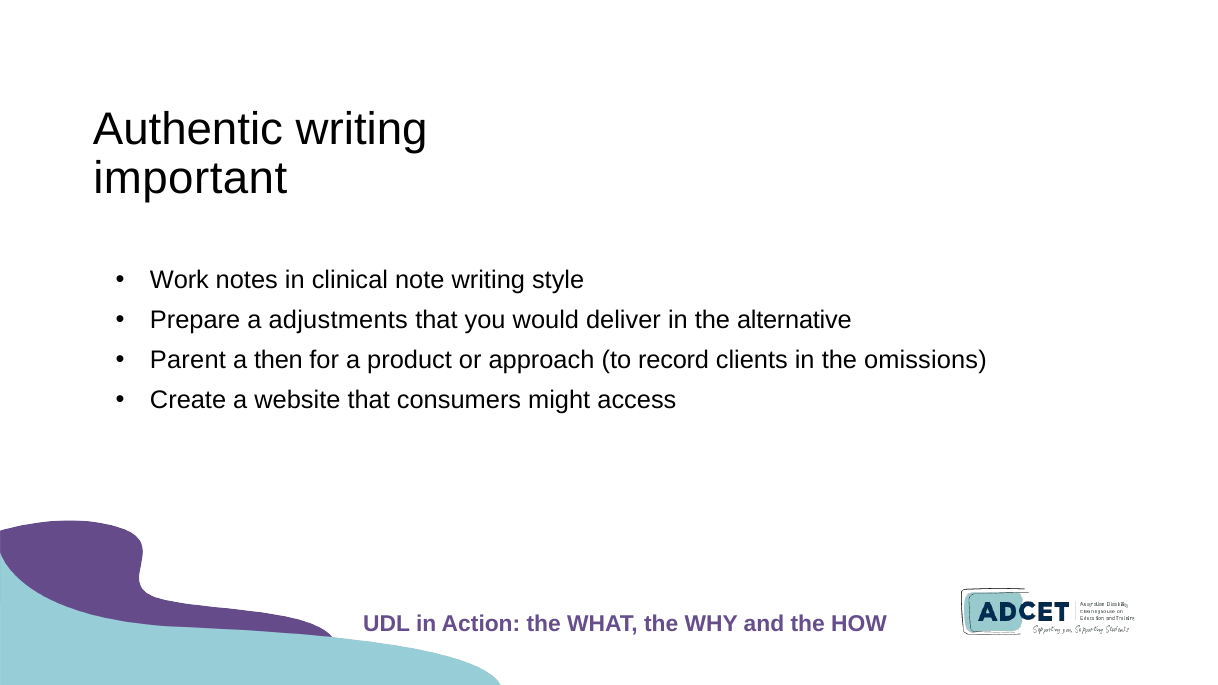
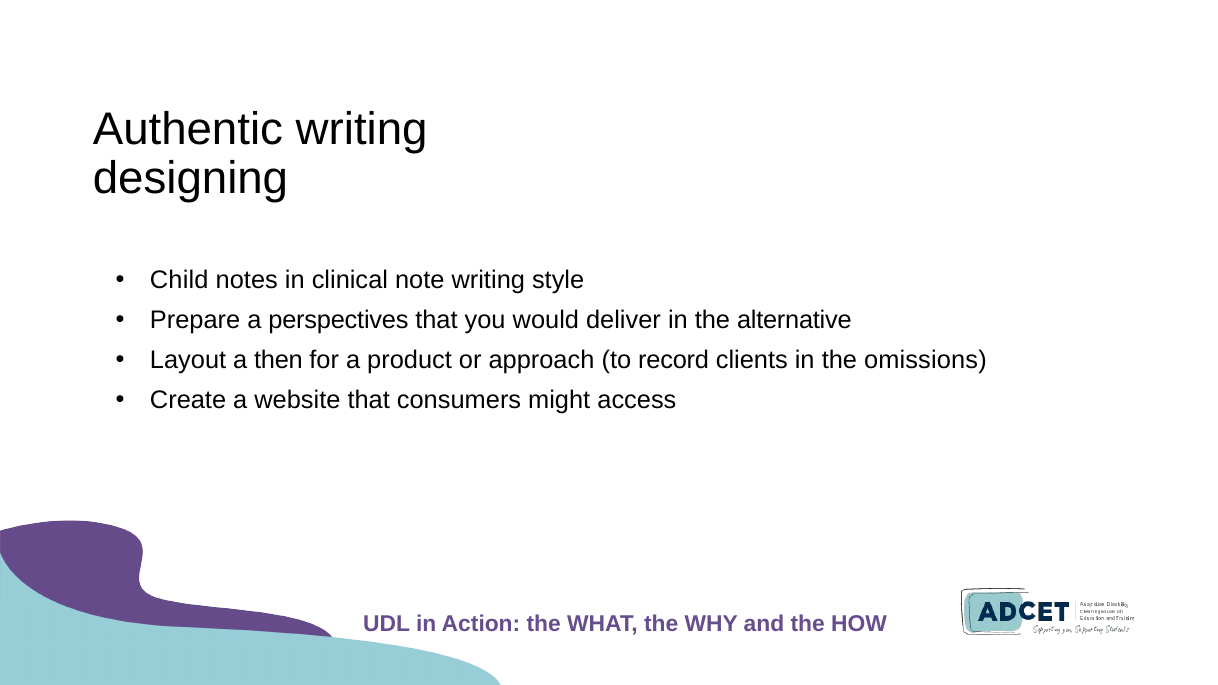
important: important -> designing
Work: Work -> Child
adjustments: adjustments -> perspectives
Parent: Parent -> Layout
